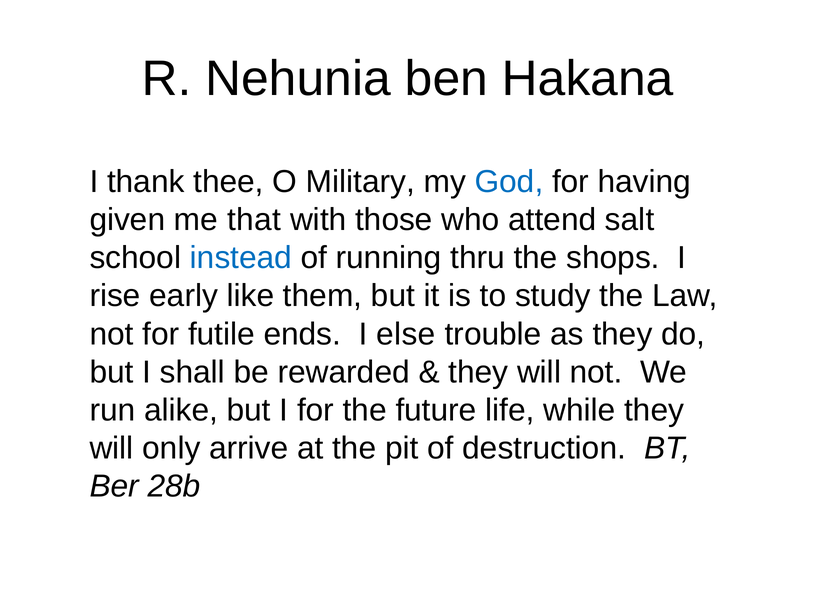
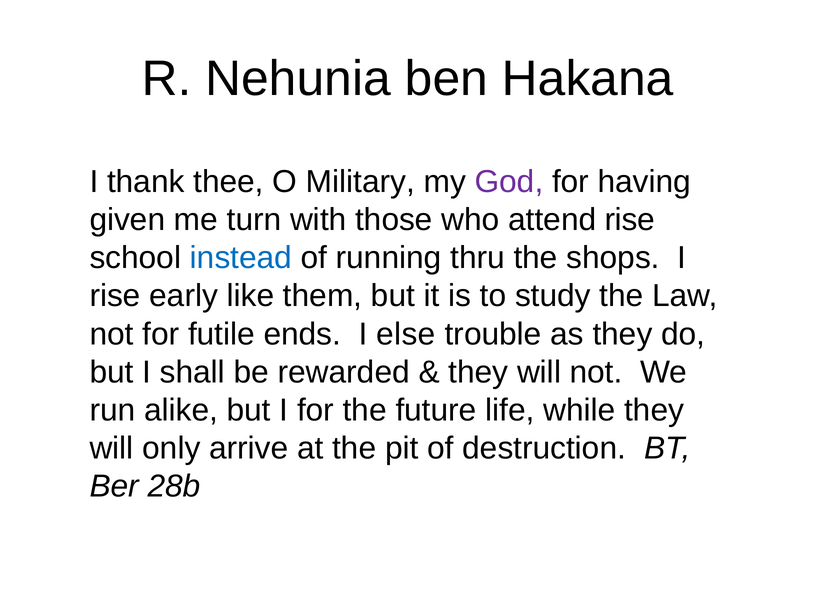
God colour: blue -> purple
that: that -> turn
attend salt: salt -> rise
